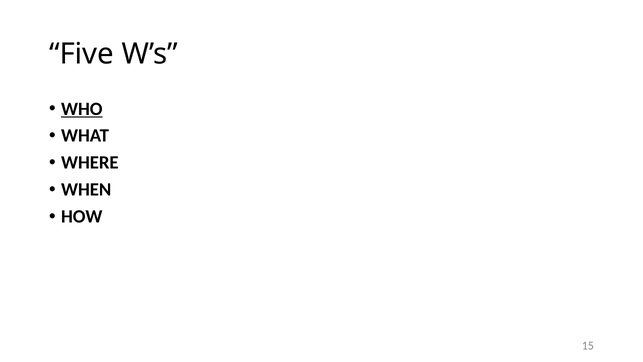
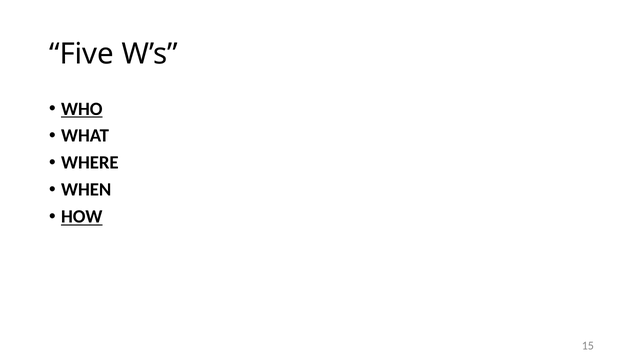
HOW underline: none -> present
